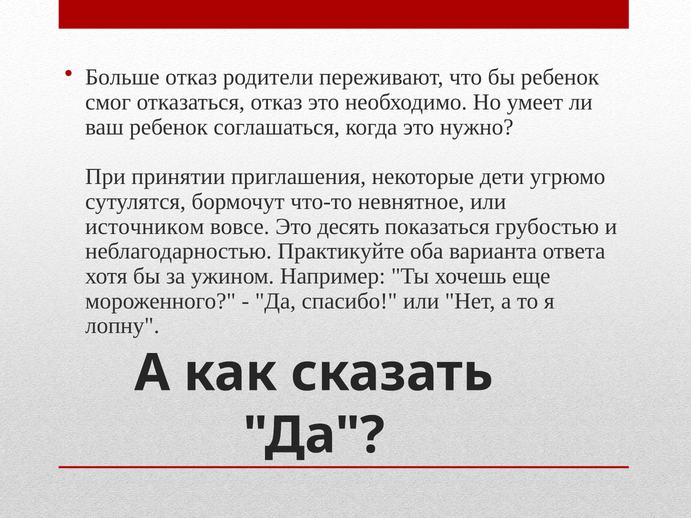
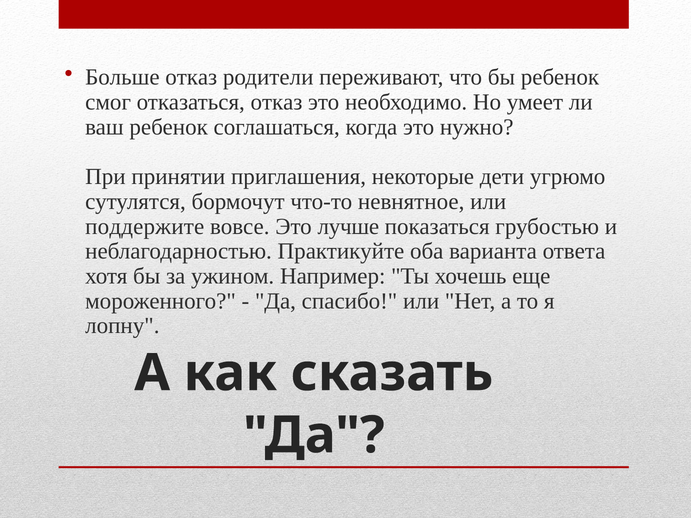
источником: источником -> поддержите
десять: десять -> лучше
